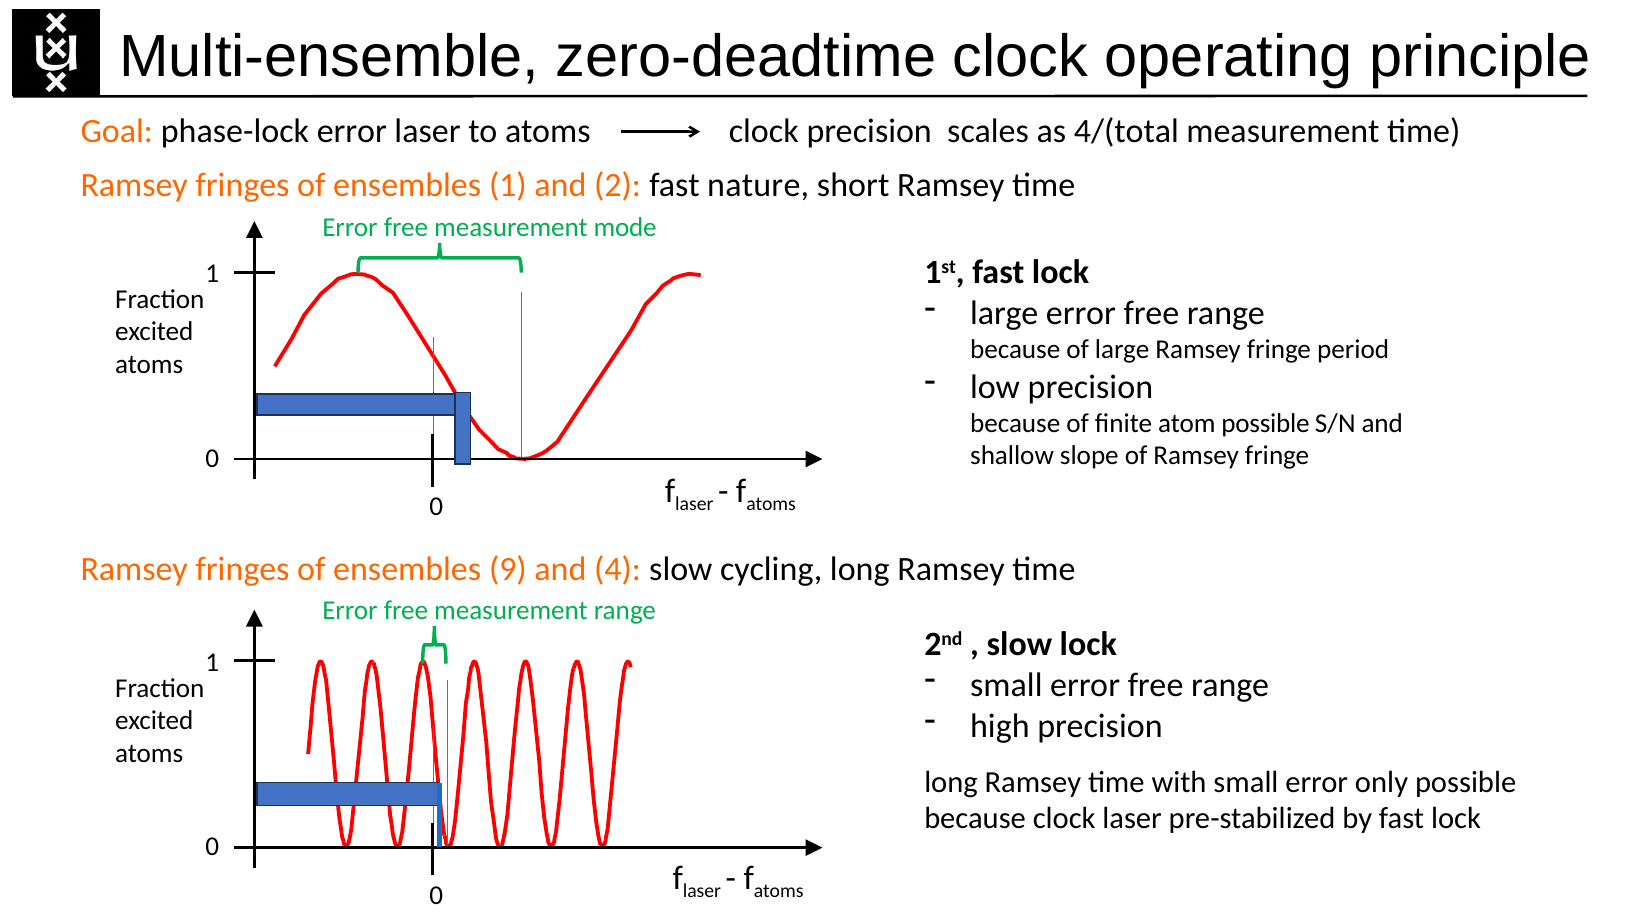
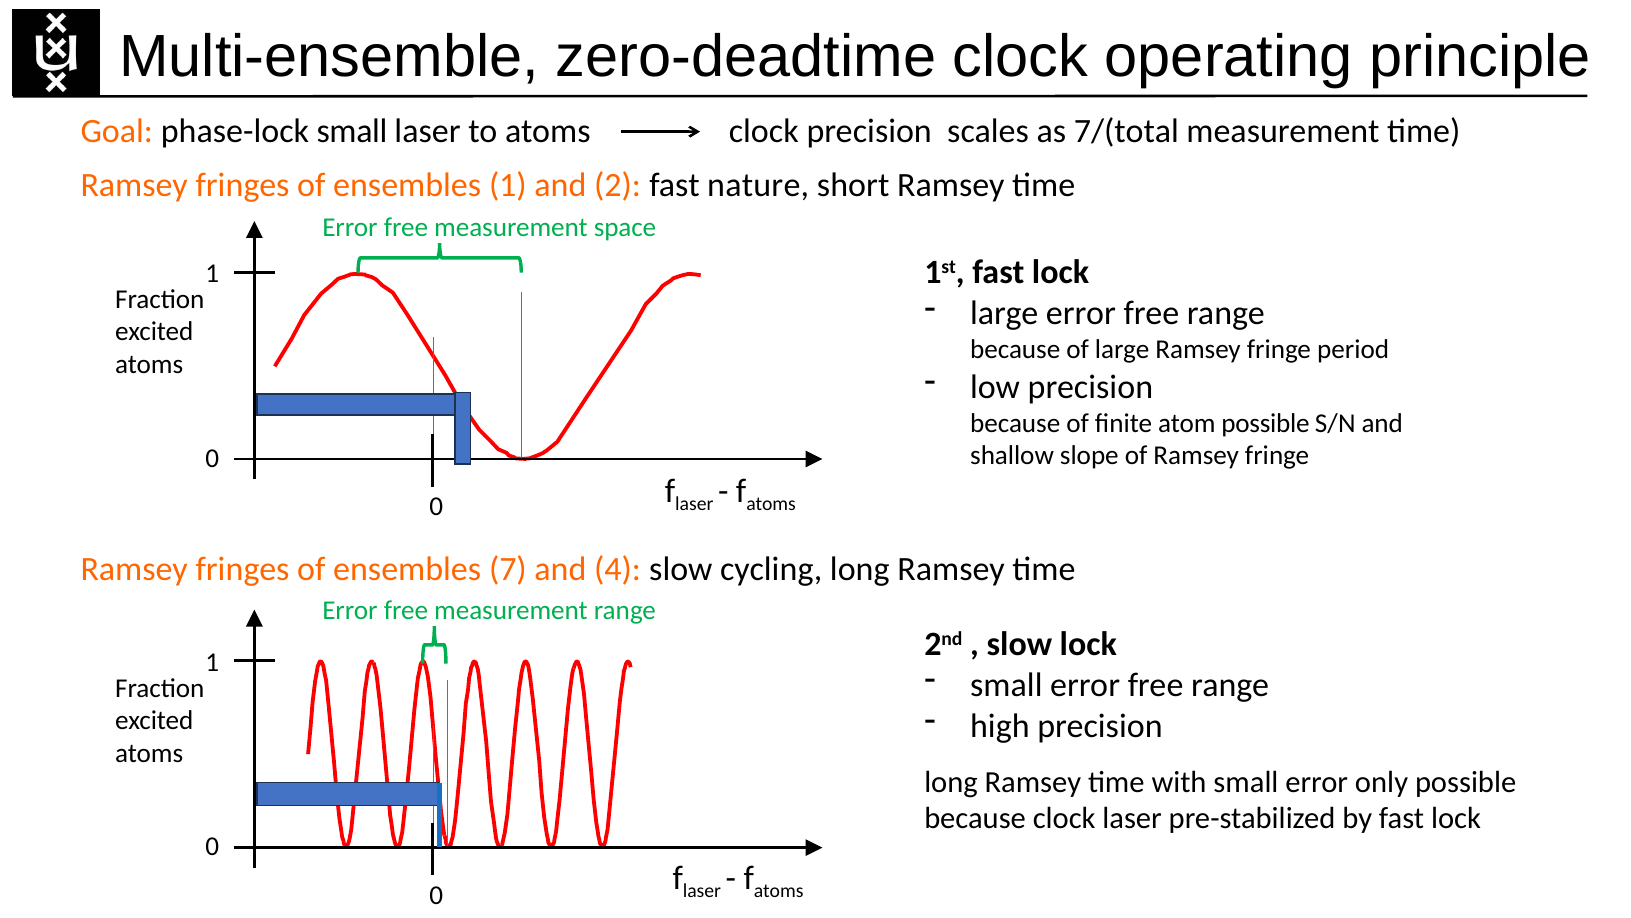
phase-lock error: error -> small
4/(total: 4/(total -> 7/(total
mode: mode -> space
9: 9 -> 7
